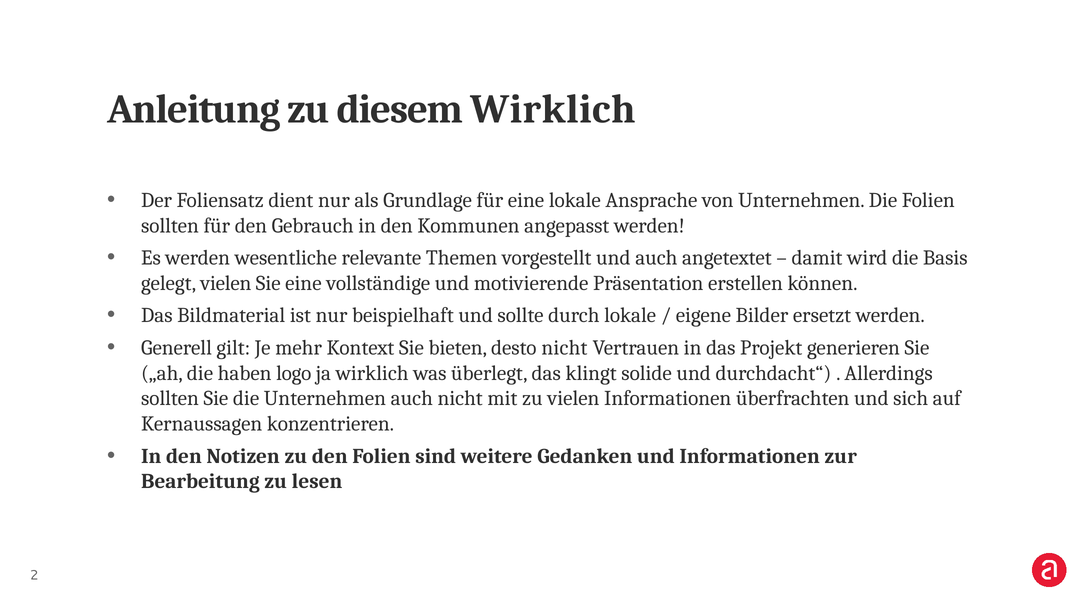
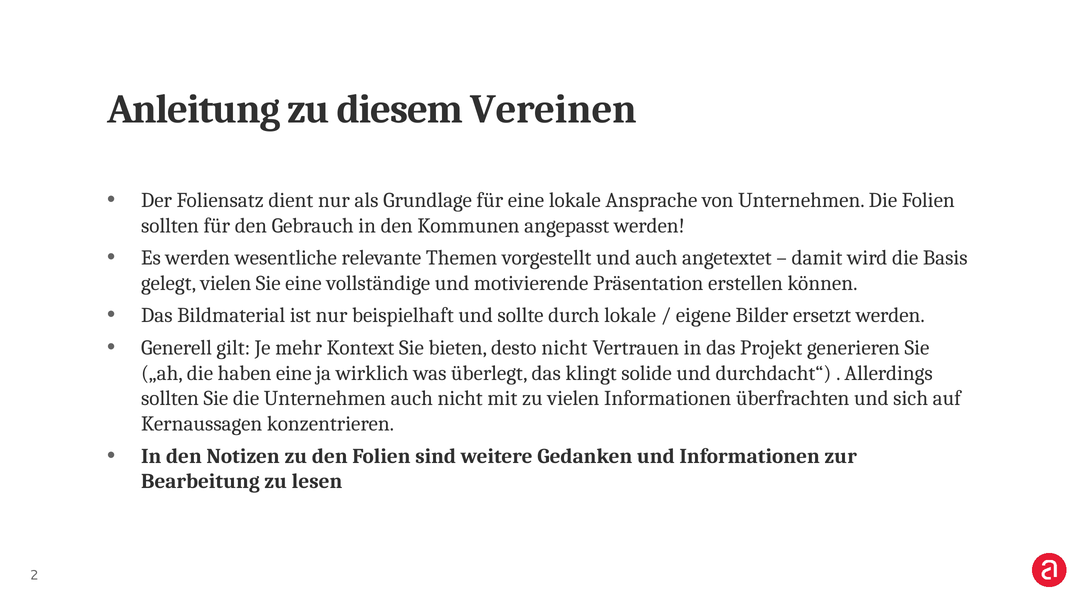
diesem Wirklich: Wirklich -> Vereinen
haben logo: logo -> eine
